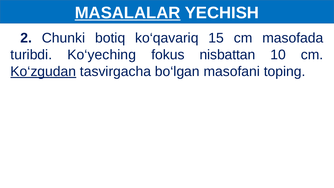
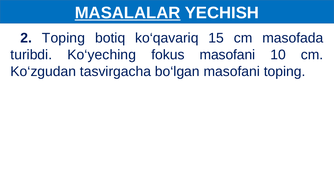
2 Chunki: Chunki -> Toping
fokus nisbattan: nisbattan -> masofani
Ko‘zgudan underline: present -> none
